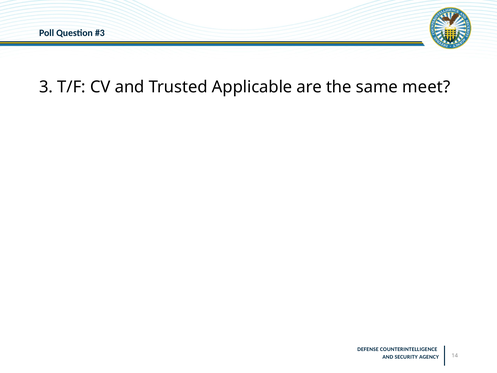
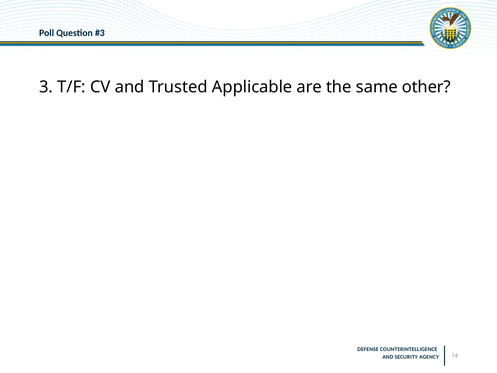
meet: meet -> other
